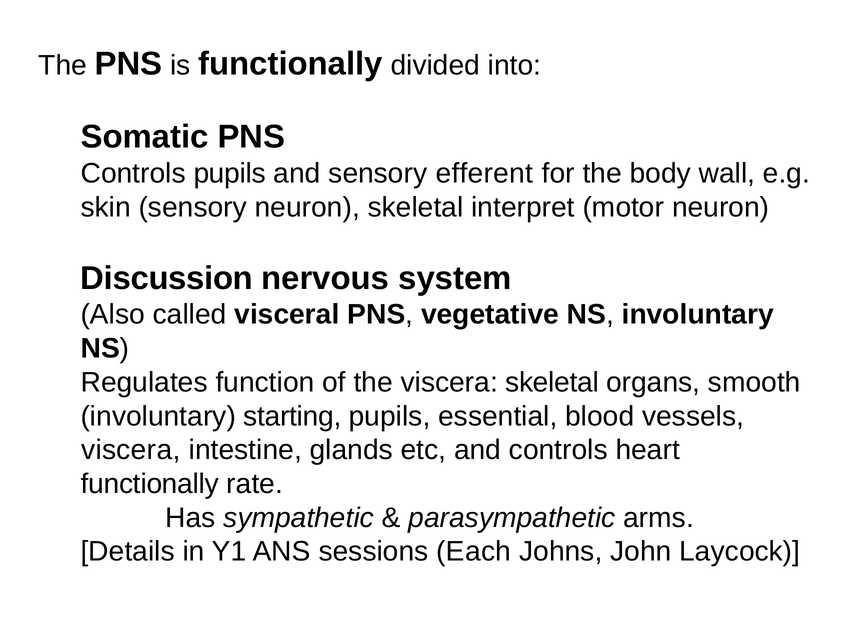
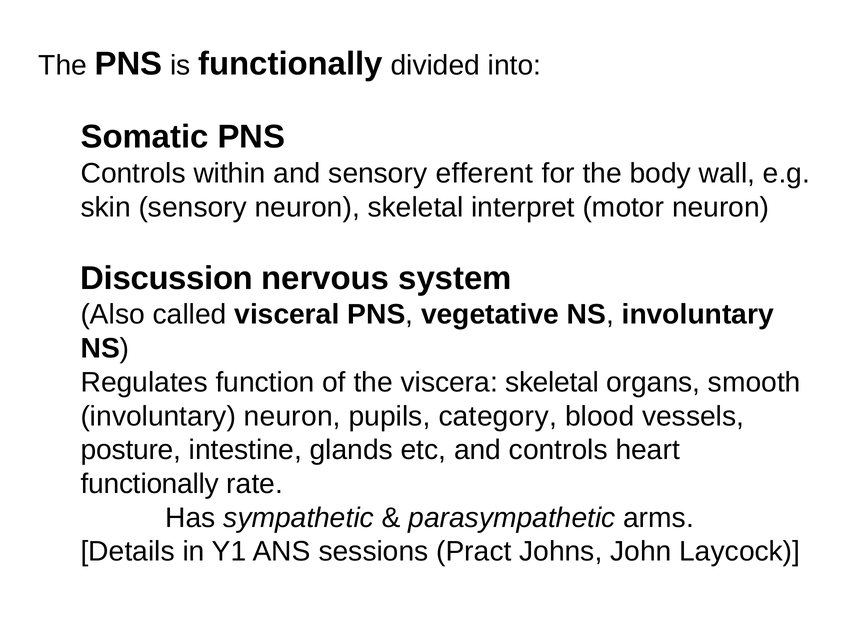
Controls pupils: pupils -> within
involuntary starting: starting -> neuron
essential: essential -> category
viscera at (131, 450): viscera -> posture
Each: Each -> Pract
